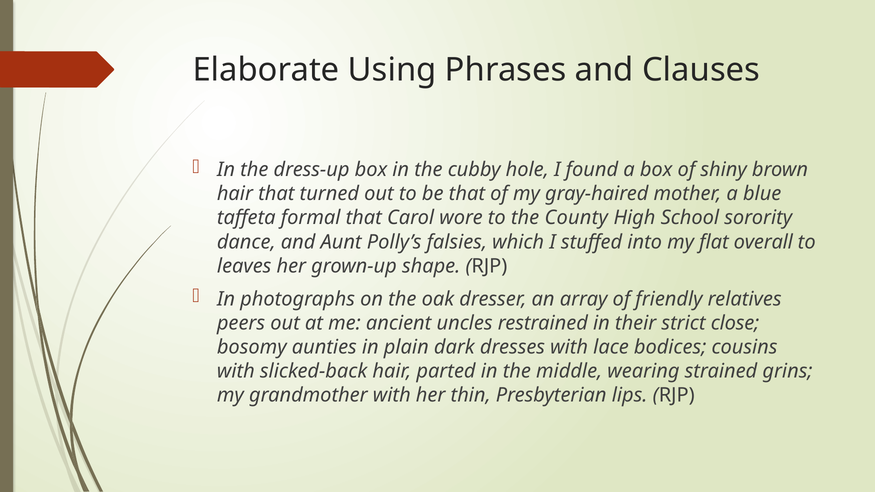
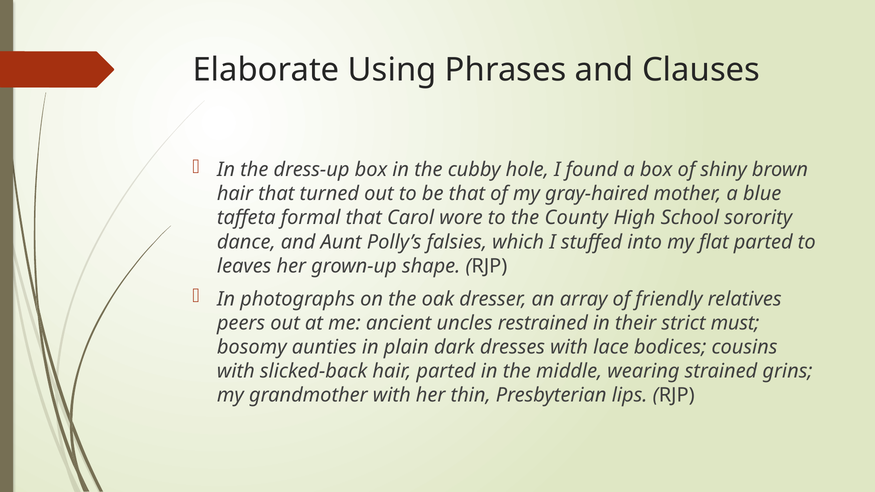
flat overall: overall -> parted
close: close -> must
